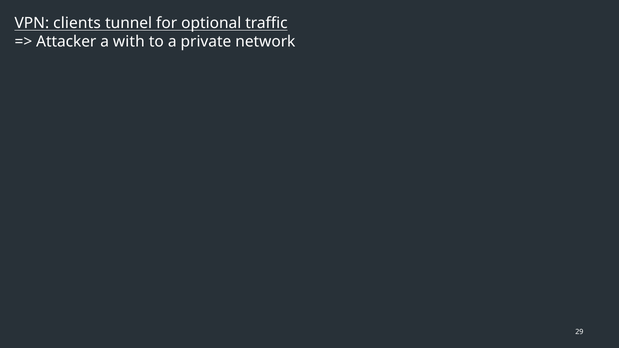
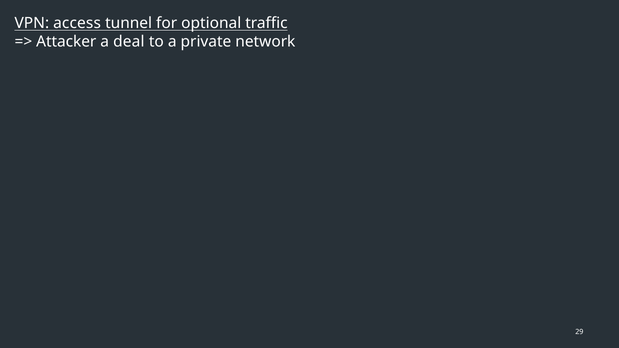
clients: clients -> access
with: with -> deal
